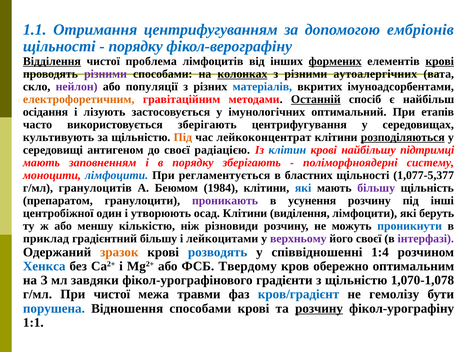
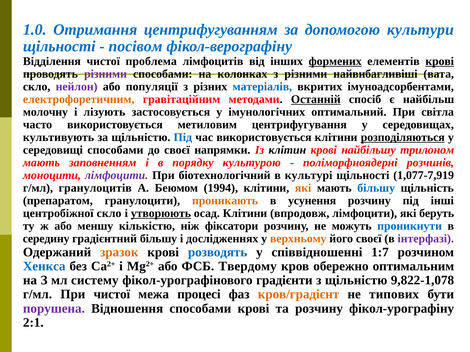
1.1: 1.1 -> 1.0
ембріонів: ембріонів -> культури
порядку at (136, 47): порядку -> посівом
Відділення underline: present -> none
колонках underline: present -> none
аутоалергічних: аутоалергічних -> найвибагливіші
осідання: осідання -> молочну
етапів: етапів -> світла
використовується зберігають: зберігають -> метиловим
Під at (183, 137) colour: orange -> blue
час лейкоконцентрат: лейкоконцентрат -> використовується
середовищі антигеном: антигеном -> способами
радіацією: радіацією -> напрямки
клітин colour: blue -> black
підтримці: підтримці -> трилоном
порядку зберігають: зберігають -> культурою
систему: систему -> розчинів
лімфоцити at (116, 176) colour: blue -> purple
регламентується: регламентується -> біотехнологічний
бластних: бластних -> культурі
1,077-5,377: 1,077-5,377 -> 1,077-7,919
1984: 1984 -> 1994
які at (303, 188) colour: blue -> orange
більшу at (376, 188) colour: purple -> blue
проникають colour: purple -> orange
центробіжної один: один -> скло
утворюють underline: none -> present
виділення: виділення -> впродовж
різновиди: різновиди -> фіксатори
приклад: приклад -> середину
лейкоцитами: лейкоцитами -> дослідженнях
верхньому colour: purple -> orange
1:4: 1:4 -> 1:7
завдяки: завдяки -> систему
1,070-1,078: 1,070-1,078 -> 9,822-1,078
травми: травми -> процесі
кров/градієнт colour: blue -> orange
гемолізу: гемолізу -> типових
порушена colour: blue -> purple
розчину at (319, 309) underline: present -> none
1:1: 1:1 -> 2:1
